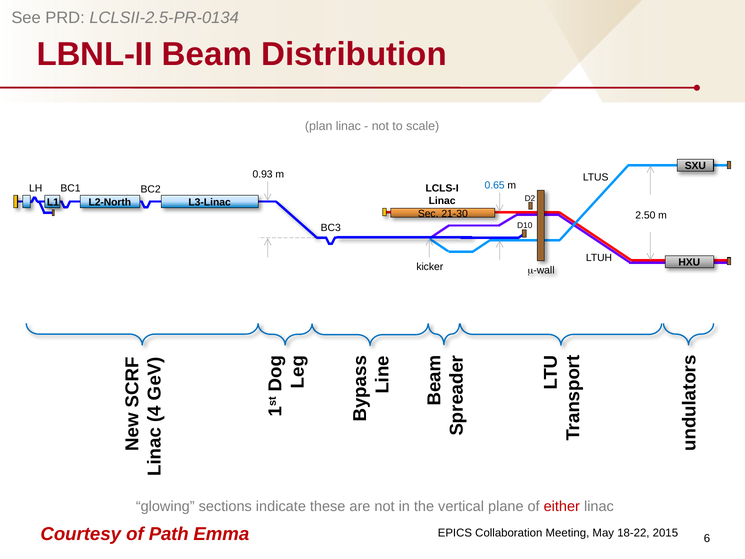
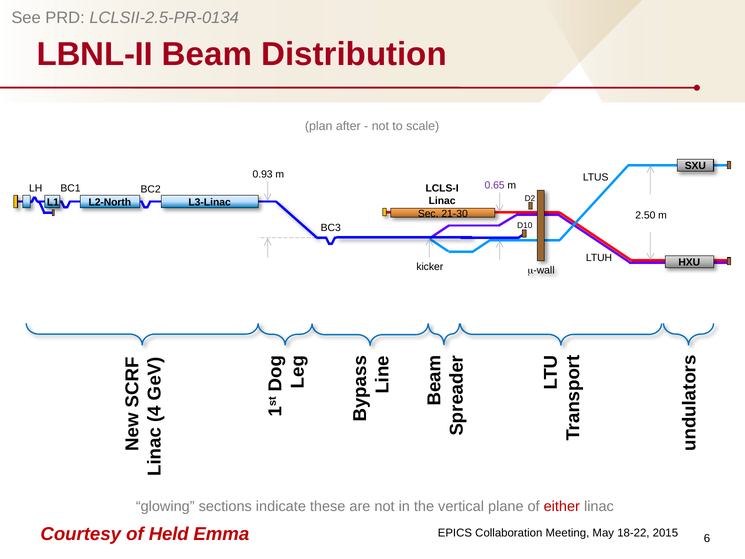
plan linac: linac -> after
0.65 colour: blue -> purple
Path: Path -> Held
